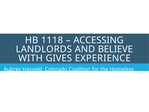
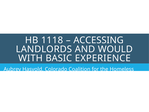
BELIEVE: BELIEVE -> WOULD
GIVES: GIVES -> BASIC
